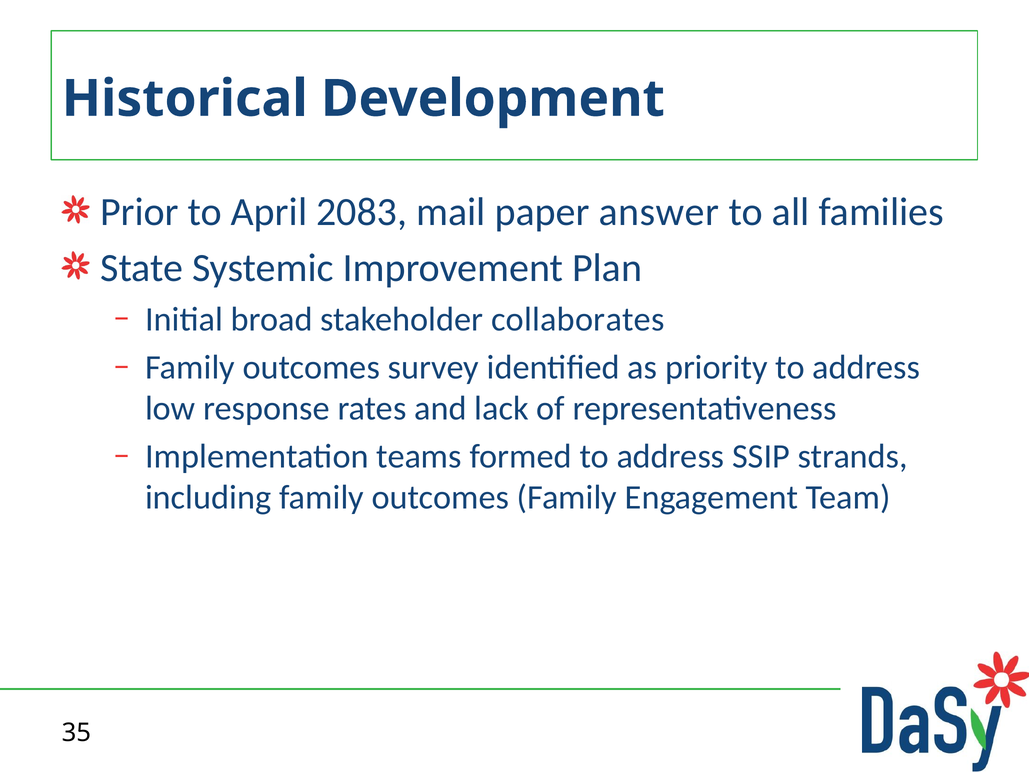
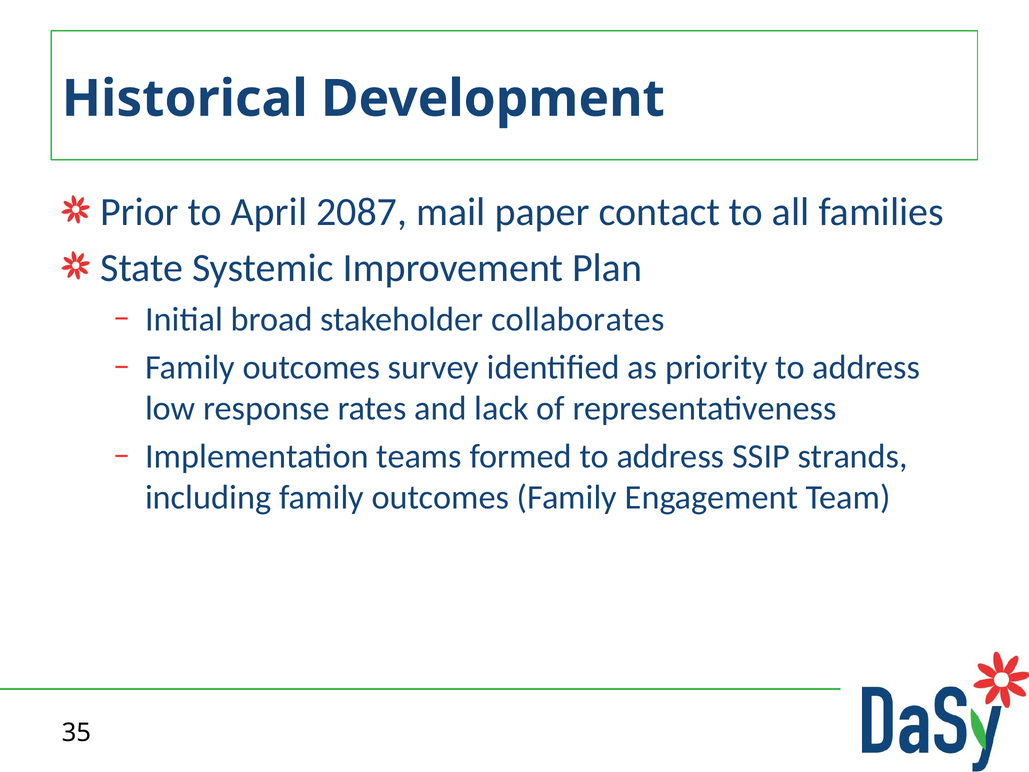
2083: 2083 -> 2087
answer: answer -> contact
